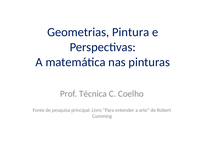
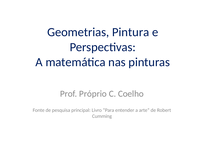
Técnica: Técnica -> Próprio
